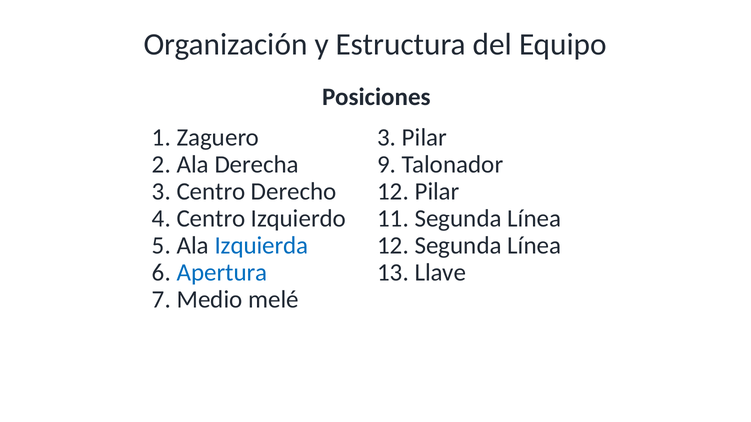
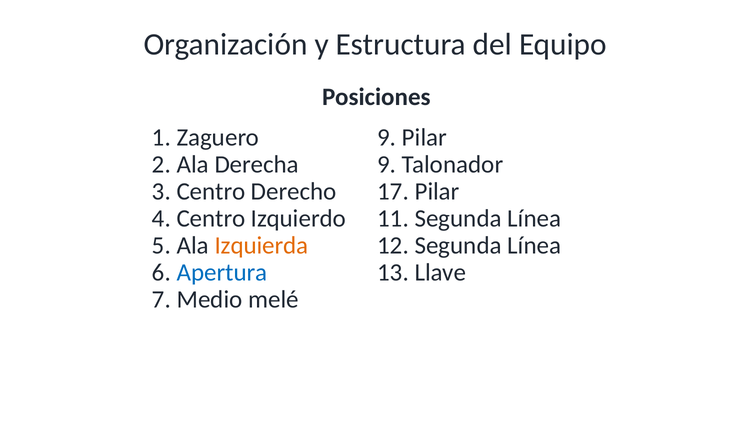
Zaguero 3: 3 -> 9
Derecho 12: 12 -> 17
Izquierda colour: blue -> orange
